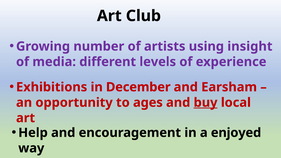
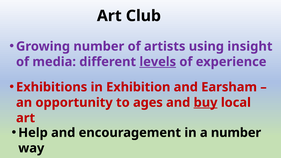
levels underline: none -> present
December: December -> Exhibition
a enjoyed: enjoyed -> number
